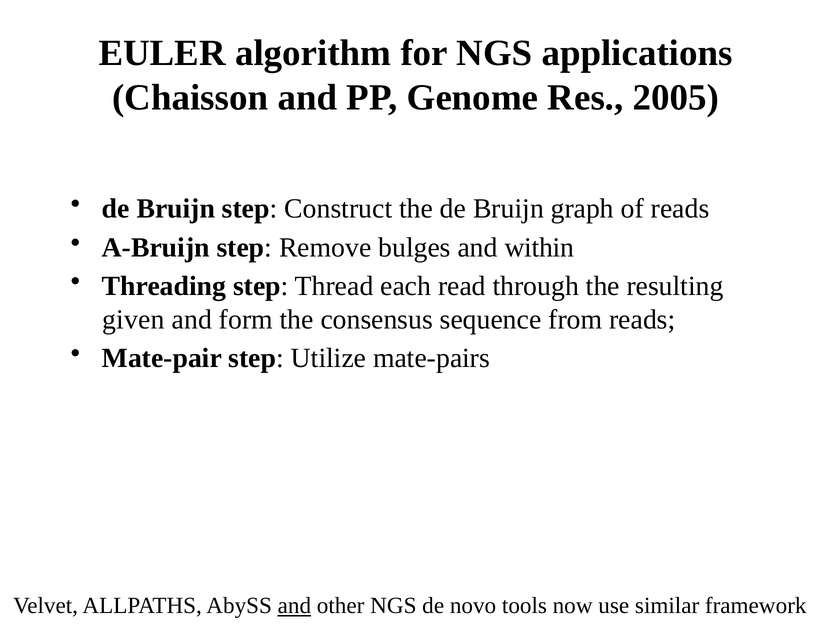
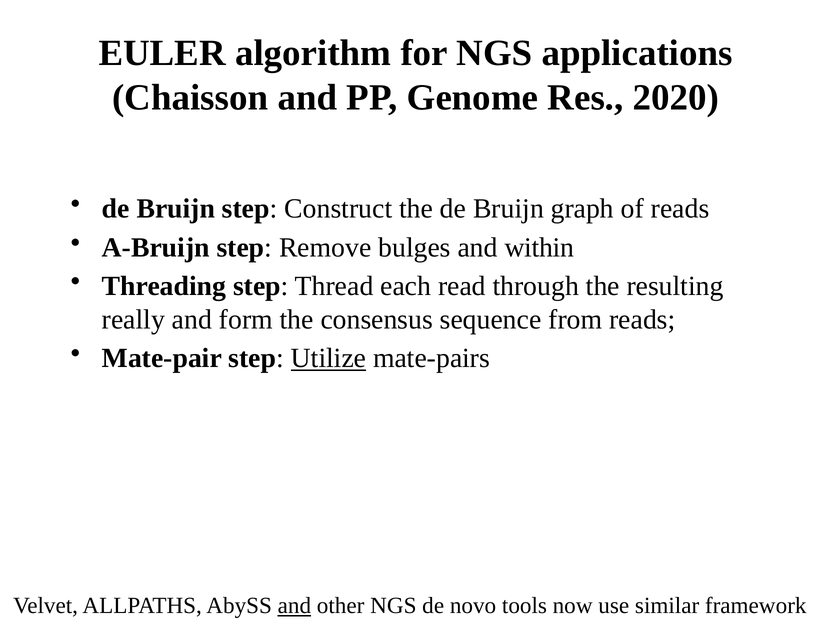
2005: 2005 -> 2020
given: given -> really
Utilize underline: none -> present
